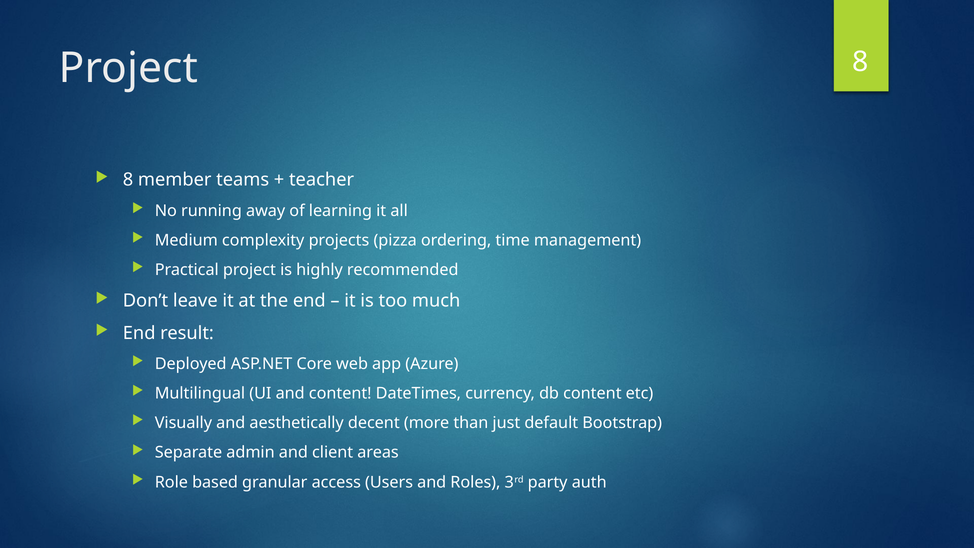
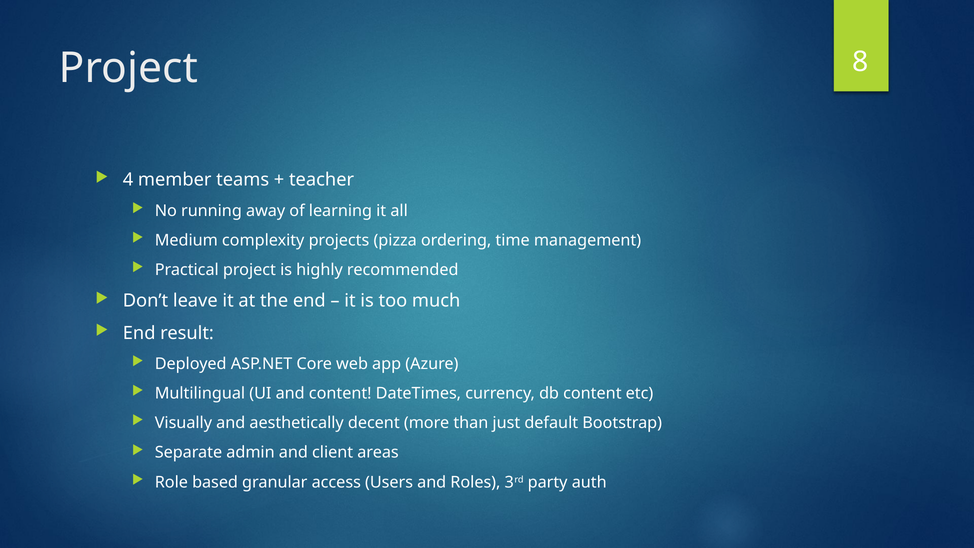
8 at (128, 180): 8 -> 4
